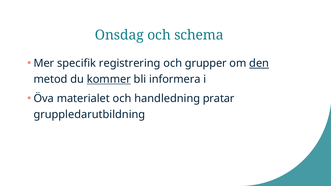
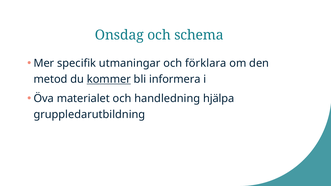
registrering: registrering -> utmaningar
grupper: grupper -> förklara
den underline: present -> none
pratar: pratar -> hjälpa
